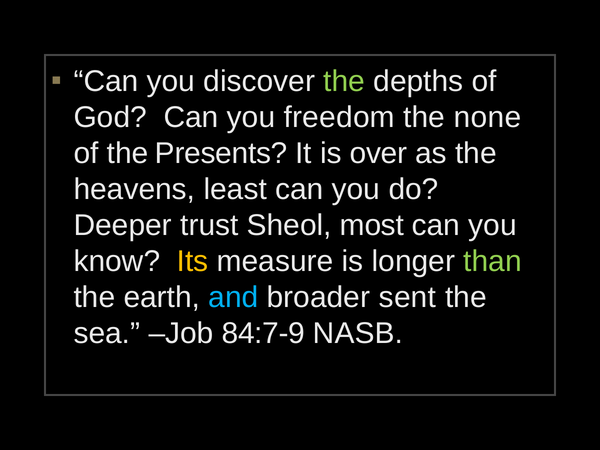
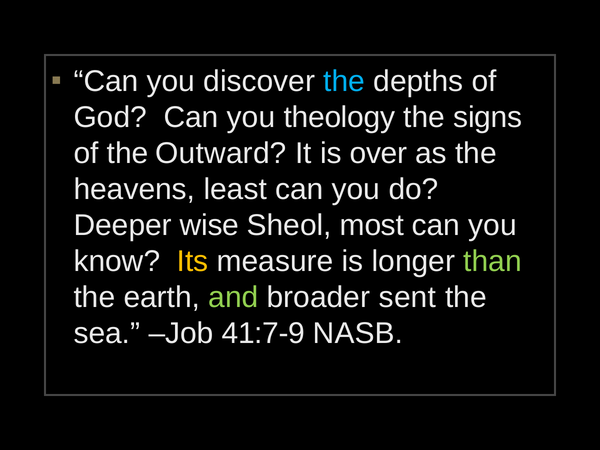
the at (344, 82) colour: light green -> light blue
freedom: freedom -> theology
none: none -> signs
Presents: Presents -> Outward
trust: trust -> wise
and colour: light blue -> light green
84:7-9: 84:7-9 -> 41:7-9
